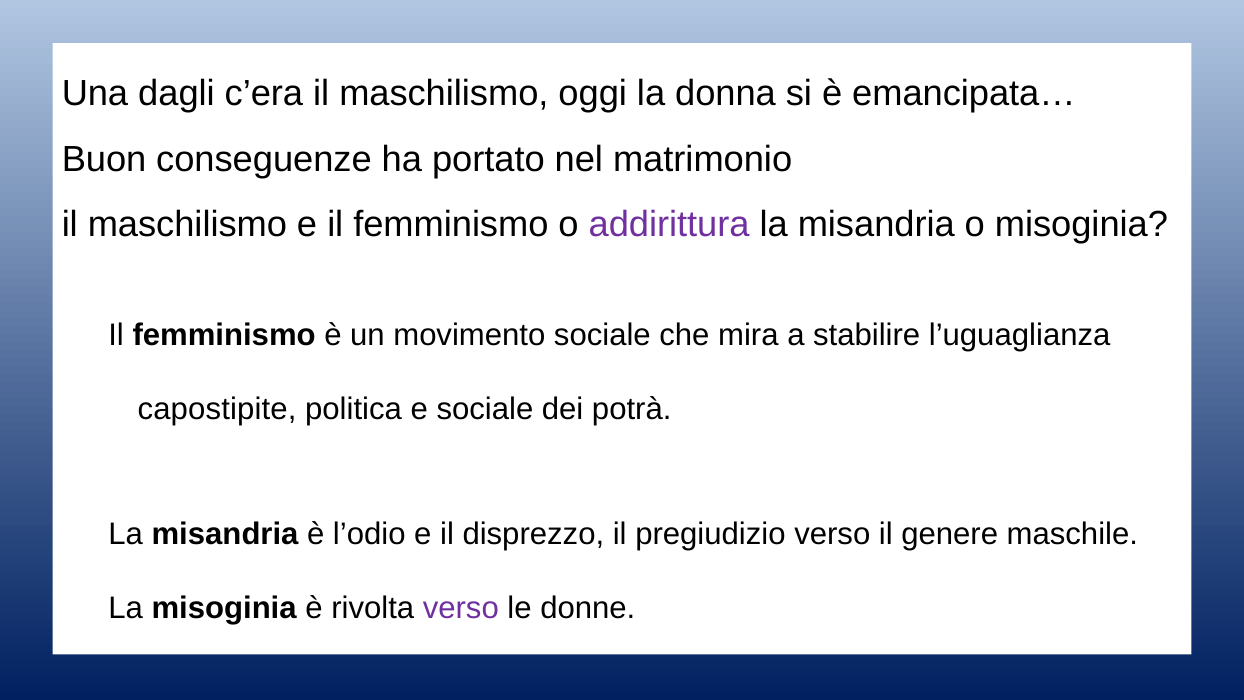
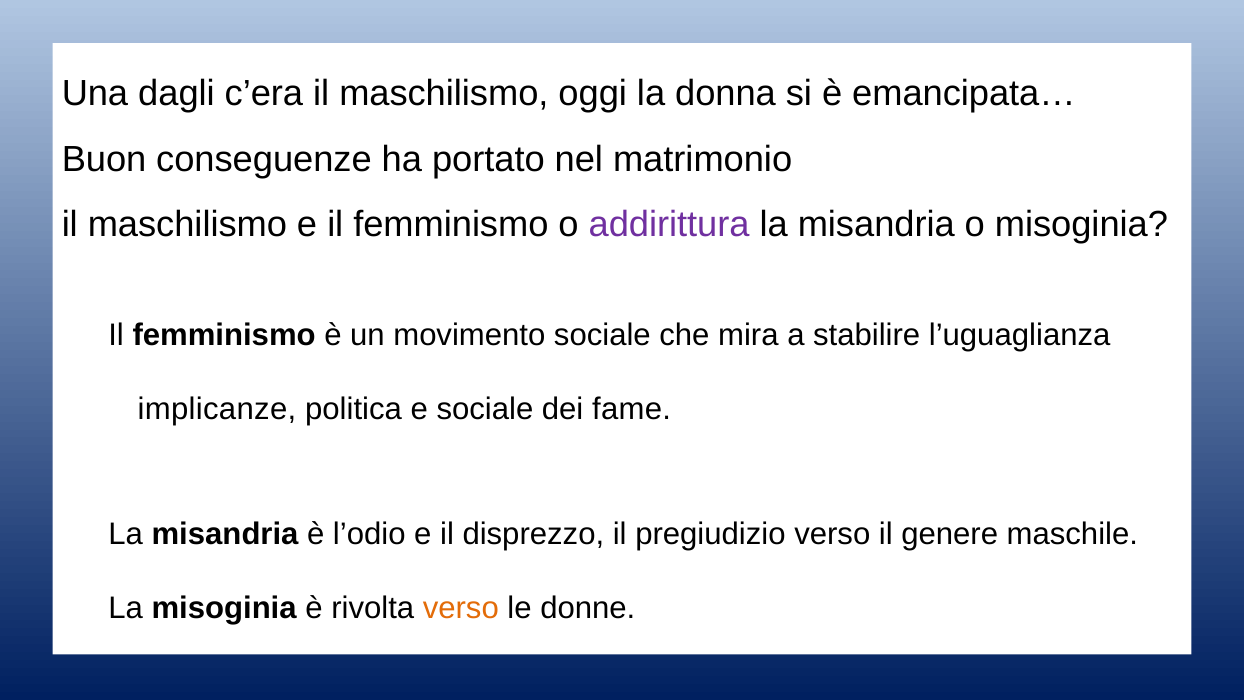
capostipite: capostipite -> implicanze
potrà: potrà -> fame
verso at (461, 608) colour: purple -> orange
